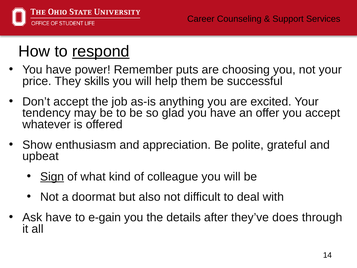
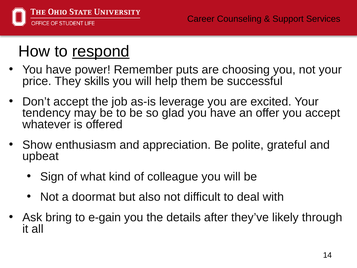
anything: anything -> leverage
Sign underline: present -> none
Ask have: have -> bring
does: does -> likely
